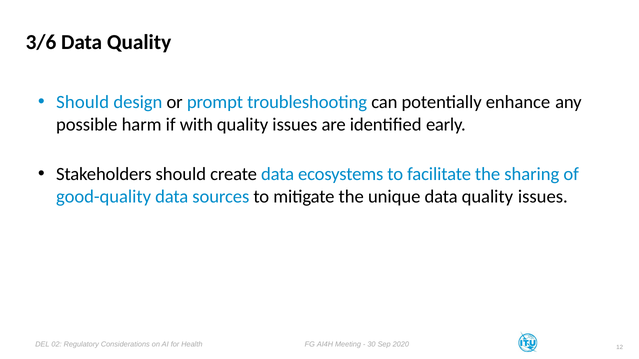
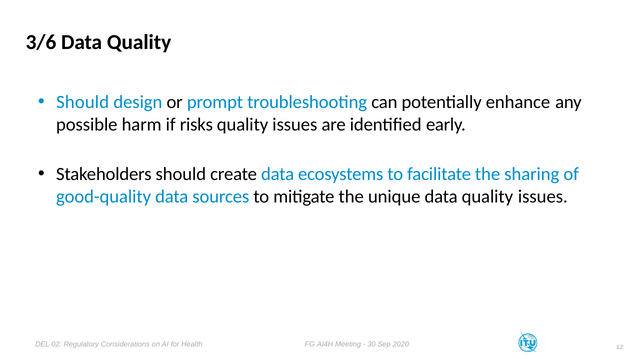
with: with -> risks
